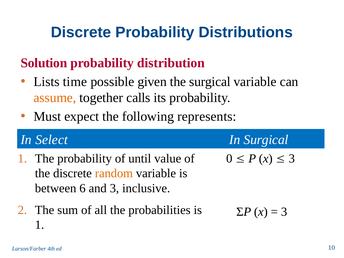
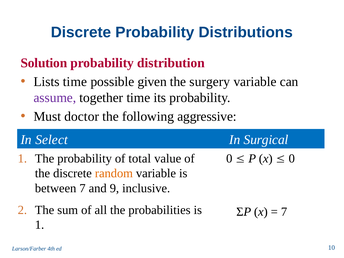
the surgical: surgical -> surgery
assume colour: orange -> purple
together calls: calls -> time
expect: expect -> doctor
represents: represents -> aggressive
3 at (292, 158): 3 -> 0
until: until -> total
between 6: 6 -> 7
and 3: 3 -> 9
3 at (284, 212): 3 -> 7
